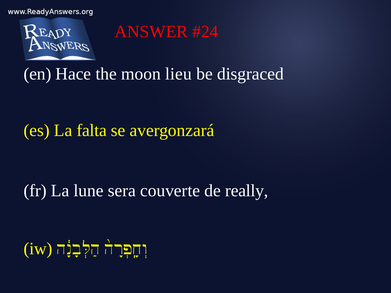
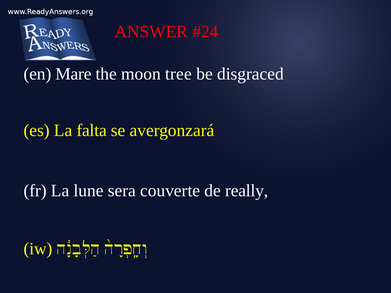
Hace: Hace -> Mare
lieu: lieu -> tree
